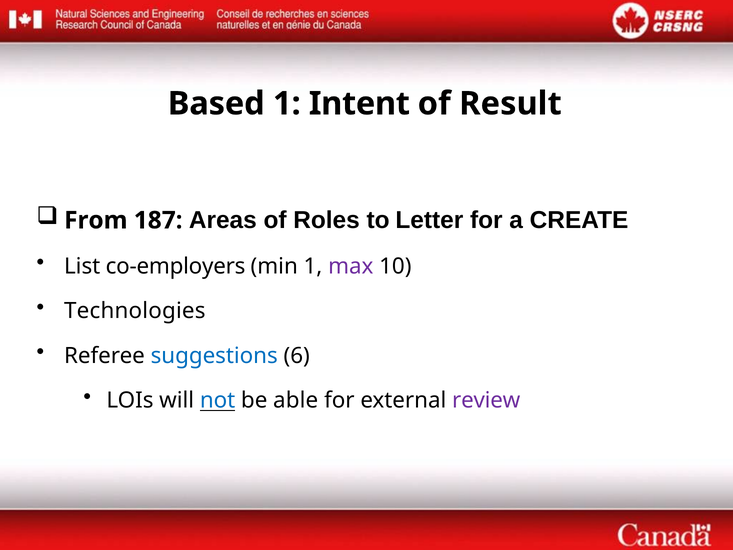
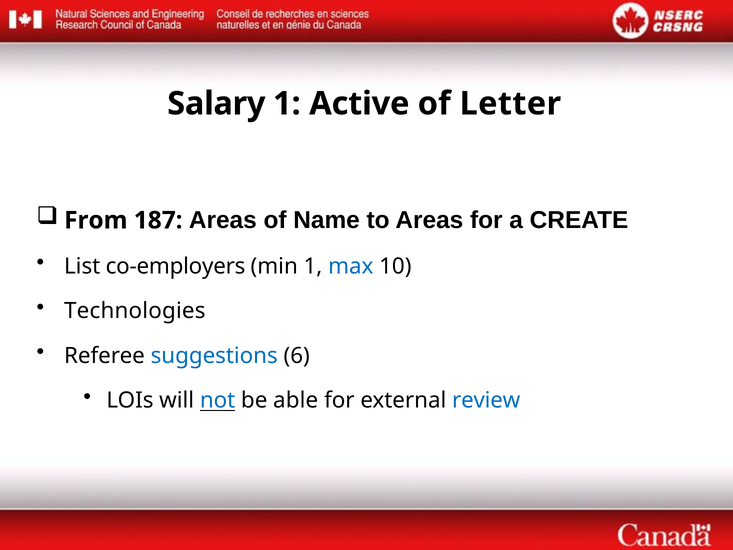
Based: Based -> Salary
Intent: Intent -> Active
Result: Result -> Letter
Roles: Roles -> Name
to Letter: Letter -> Areas
max colour: purple -> blue
review colour: purple -> blue
